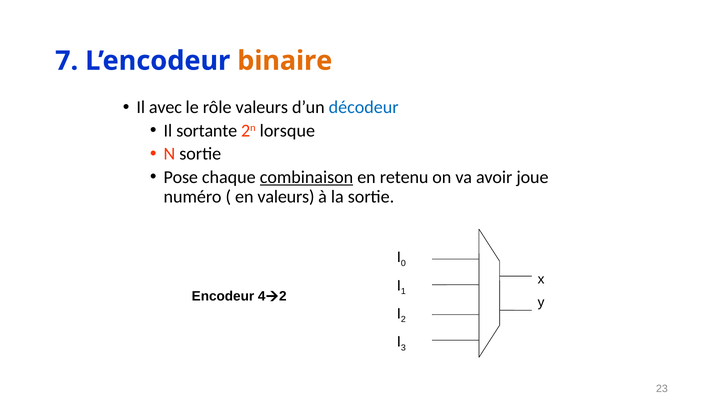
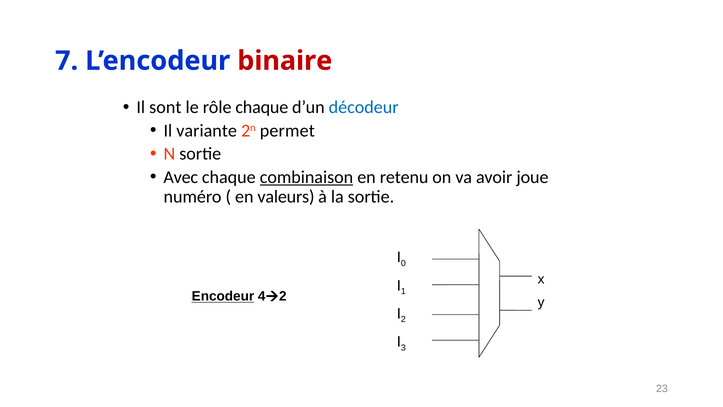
binaire colour: orange -> red
avec: avec -> sont
rôle valeurs: valeurs -> chaque
sortante: sortante -> variante
lorsque: lorsque -> permet
Pose: Pose -> Avec
Encodeur underline: none -> present
